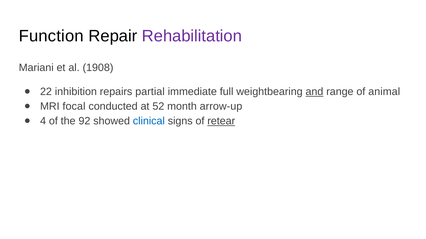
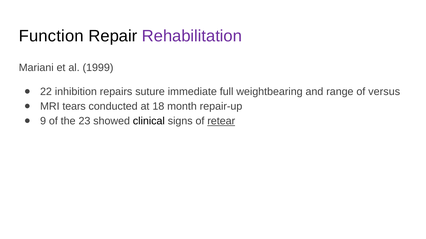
1908: 1908 -> 1999
partial: partial -> suture
and underline: present -> none
animal: animal -> versus
focal: focal -> tears
52: 52 -> 18
arrow-up: arrow-up -> repair-up
4: 4 -> 9
92: 92 -> 23
clinical colour: blue -> black
